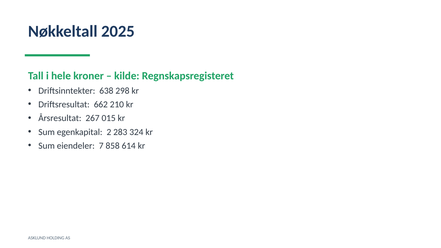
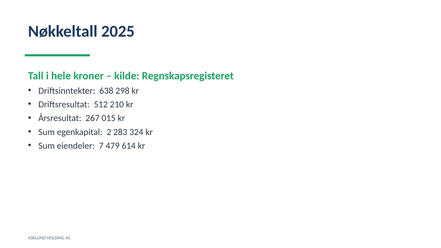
662: 662 -> 512
858: 858 -> 479
